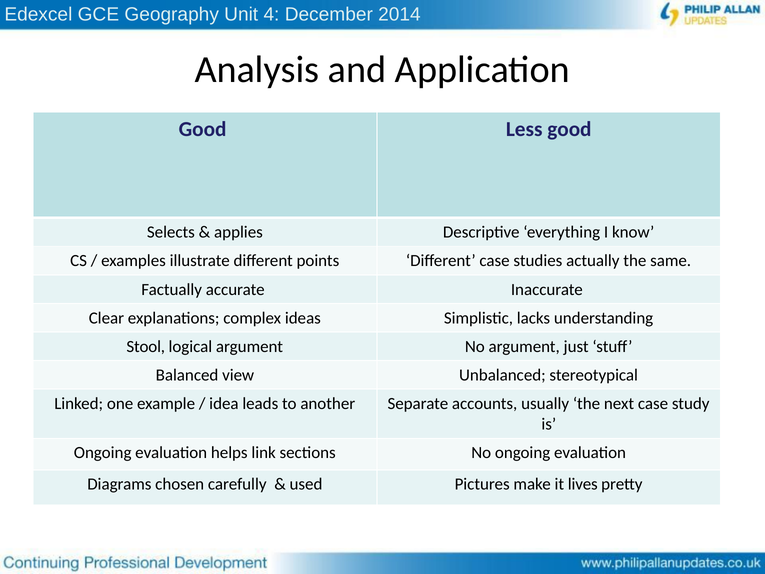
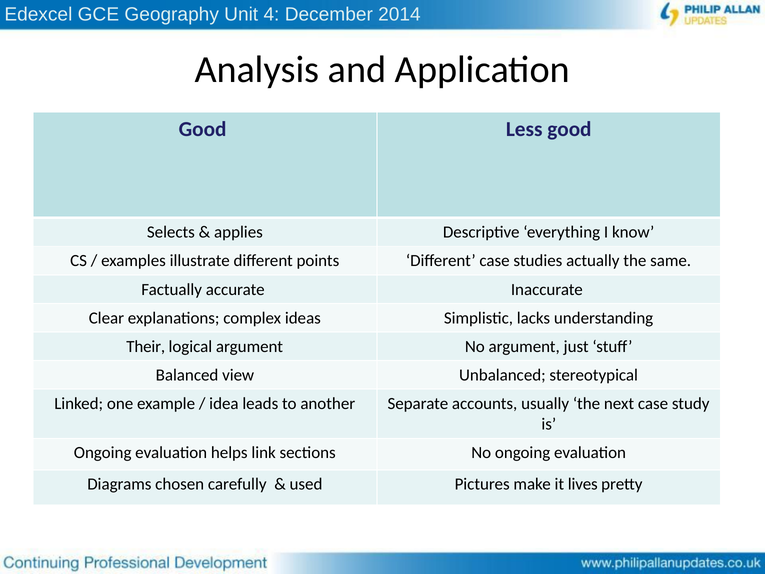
Stool: Stool -> Their
